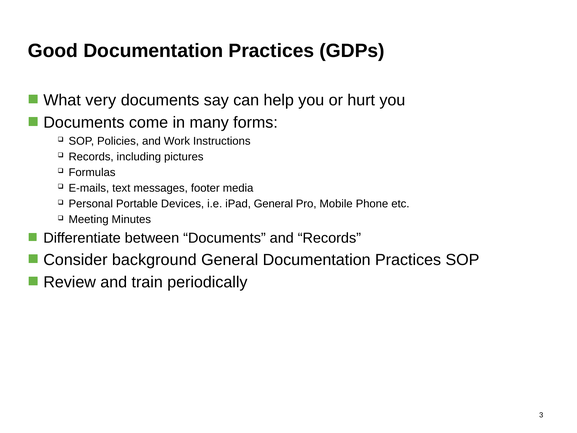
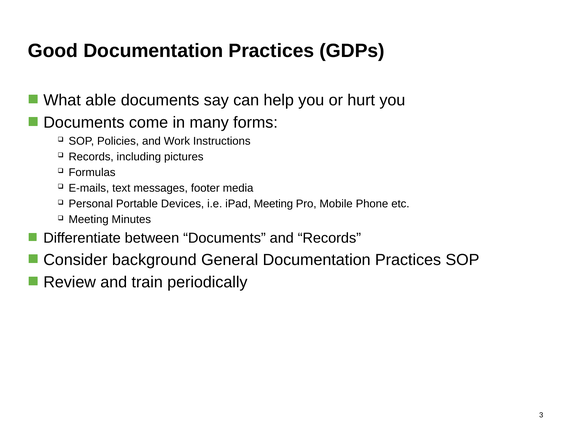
very: very -> able
iPad General: General -> Meeting
